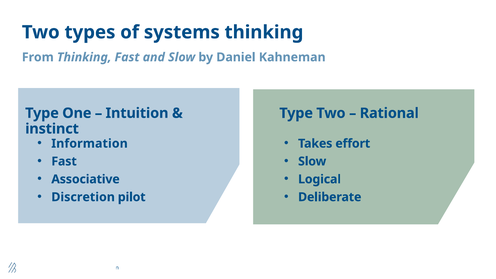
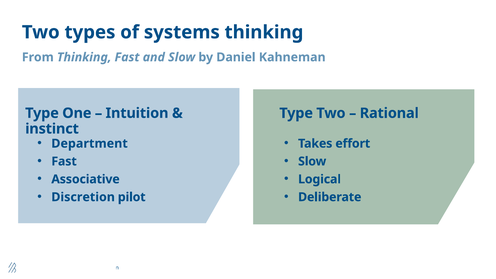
Information: Information -> Department
